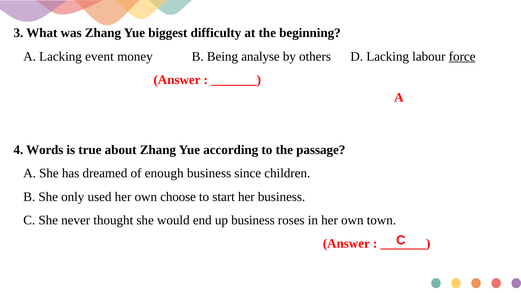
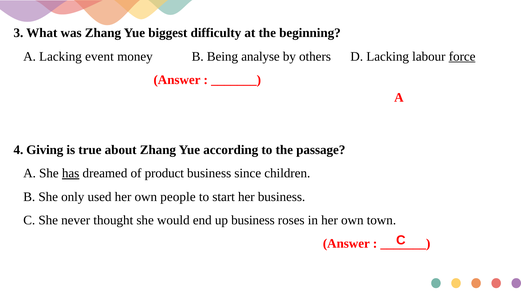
Words: Words -> Giving
has underline: none -> present
enough: enough -> product
choose: choose -> people
